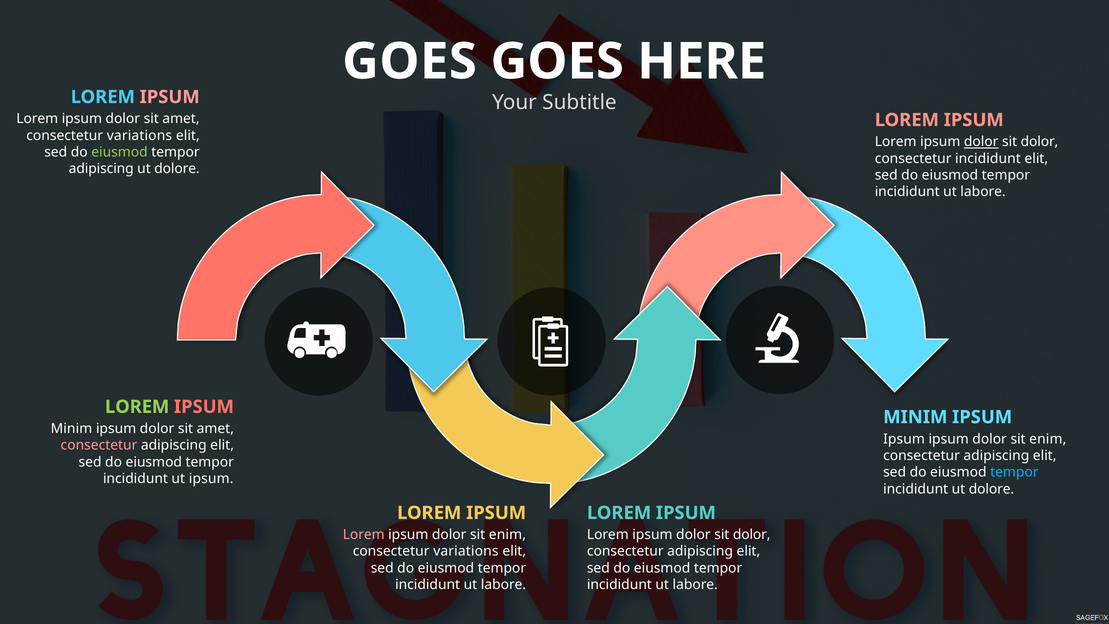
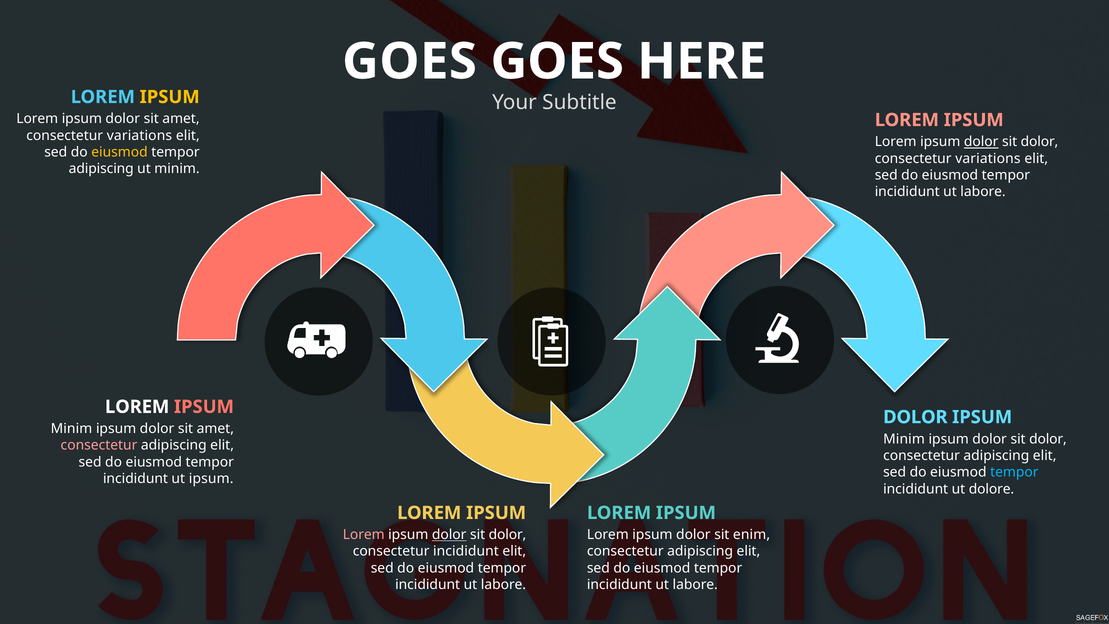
IPSUM at (170, 97) colour: pink -> yellow
eiusmod at (119, 152) colour: light green -> yellow
incididunt at (988, 158): incididunt -> variations
dolore at (177, 169): dolore -> minim
LOREM at (137, 407) colour: light green -> white
MINIM at (915, 417): MINIM -> DOLOR
Ipsum at (904, 439): Ipsum -> Minim
enim at (1048, 439): enim -> dolor
dolor at (449, 535) underline: none -> present
enim at (507, 535): enim -> dolor
dolor at (752, 535): dolor -> enim
variations at (466, 551): variations -> incididunt
